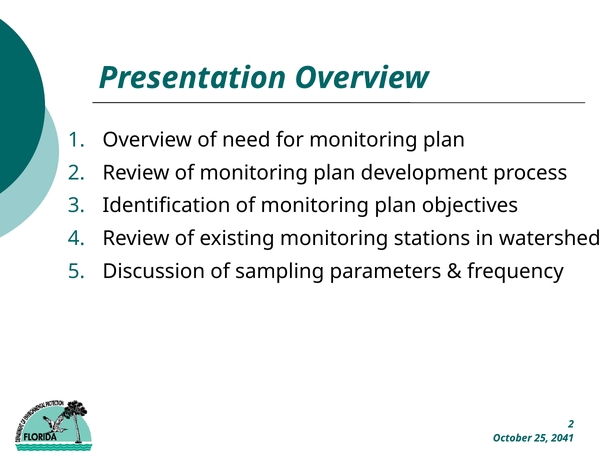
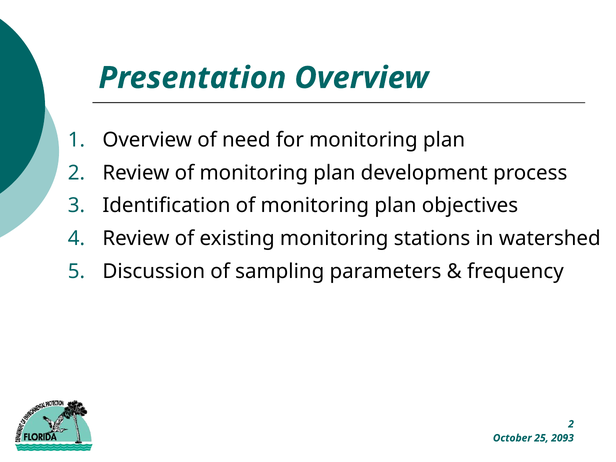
2041: 2041 -> 2093
